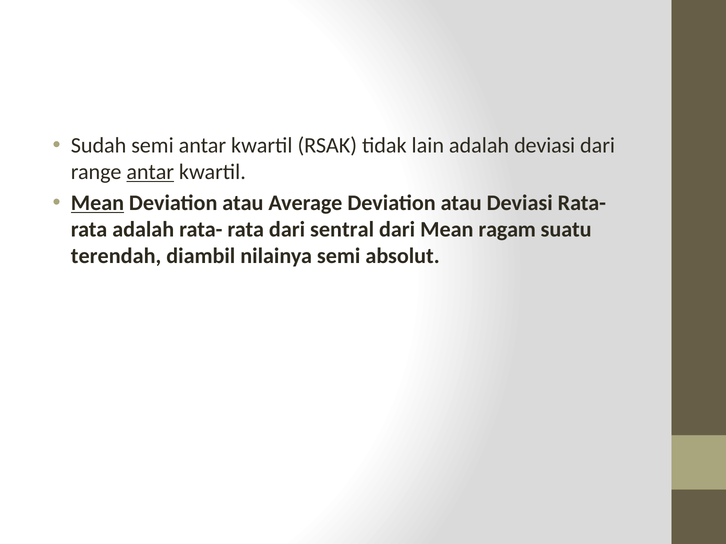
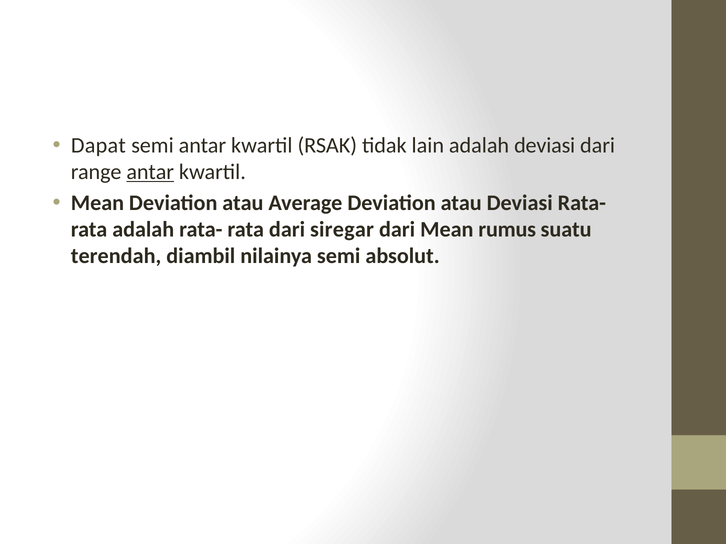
Sudah: Sudah -> Dapat
Mean at (97, 203) underline: present -> none
sentral: sentral -> siregar
ragam: ragam -> rumus
